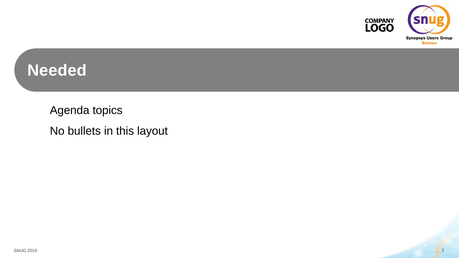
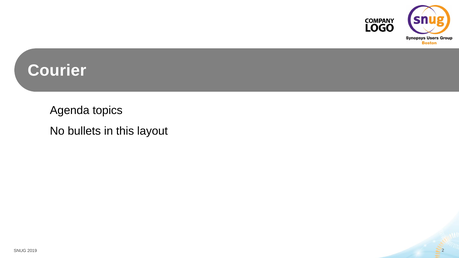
Needed: Needed -> Courier
